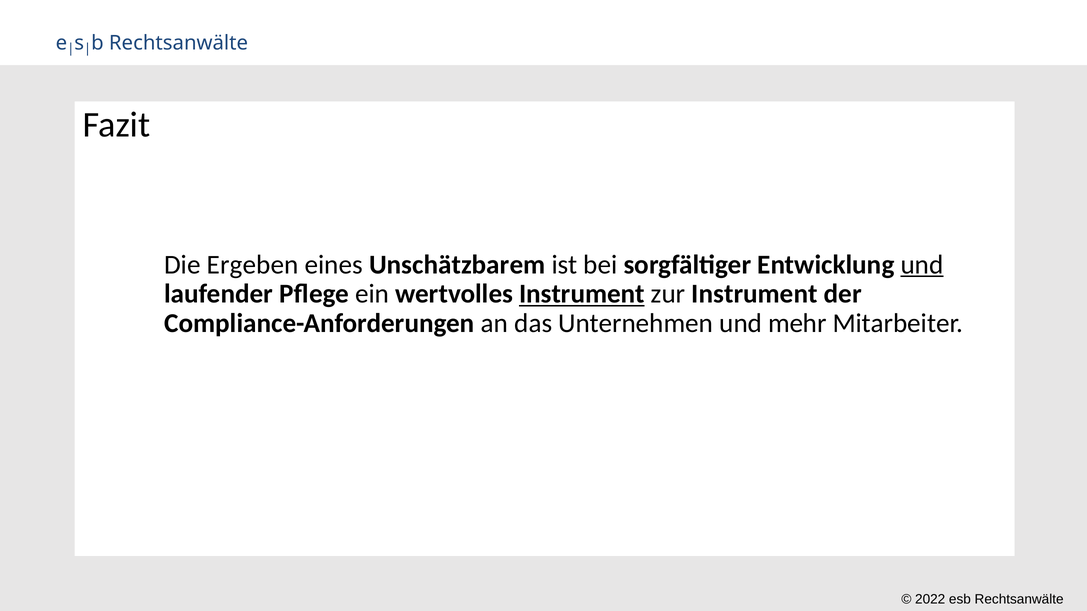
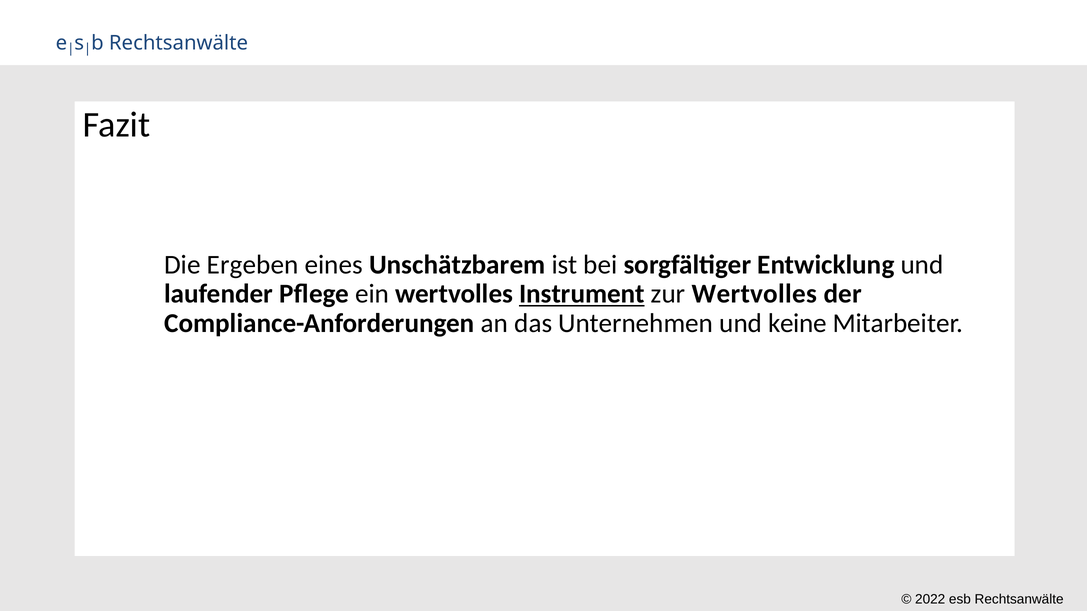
und at (922, 265) underline: present -> none
zur Instrument: Instrument -> Wertvolles
mehr: mehr -> keine
